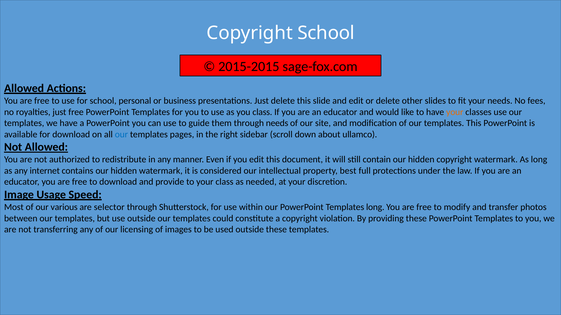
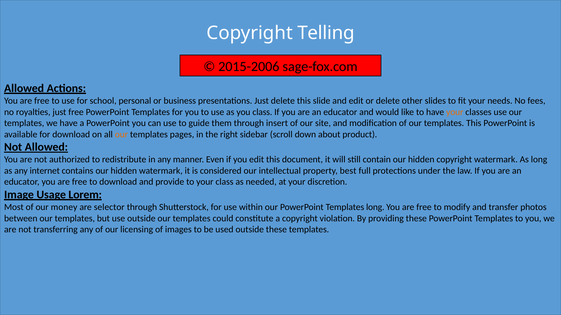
Copyright School: School -> Telling
2015-2015: 2015-2015 -> 2015-2006
through needs: needs -> insert
our at (121, 135) colour: blue -> orange
ullamco: ullamco -> product
Speed: Speed -> Lorem
various: various -> money
